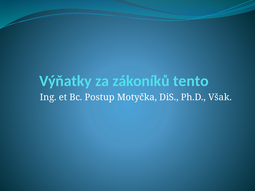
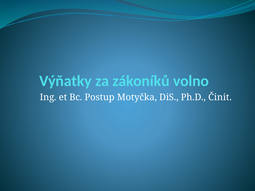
tento: tento -> volno
Však: Však -> Činit
